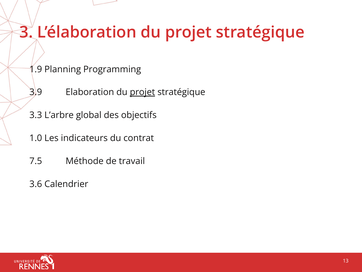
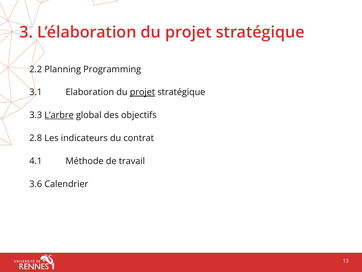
1.9: 1.9 -> 2.2
3.9: 3.9 -> 3.1
L’arbre underline: none -> present
1.0: 1.0 -> 2.8
7.5: 7.5 -> 4.1
